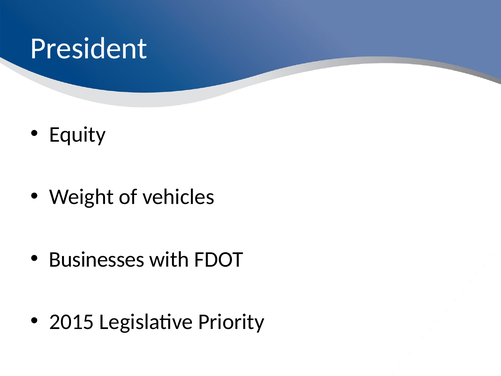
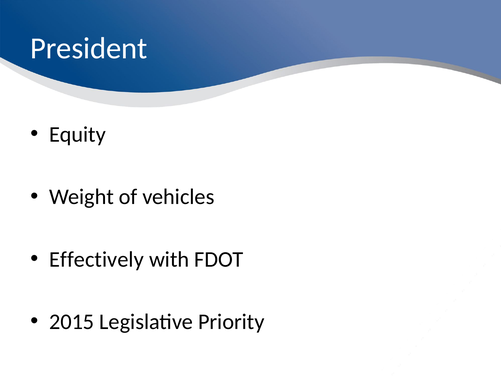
Businesses: Businesses -> Effectively
